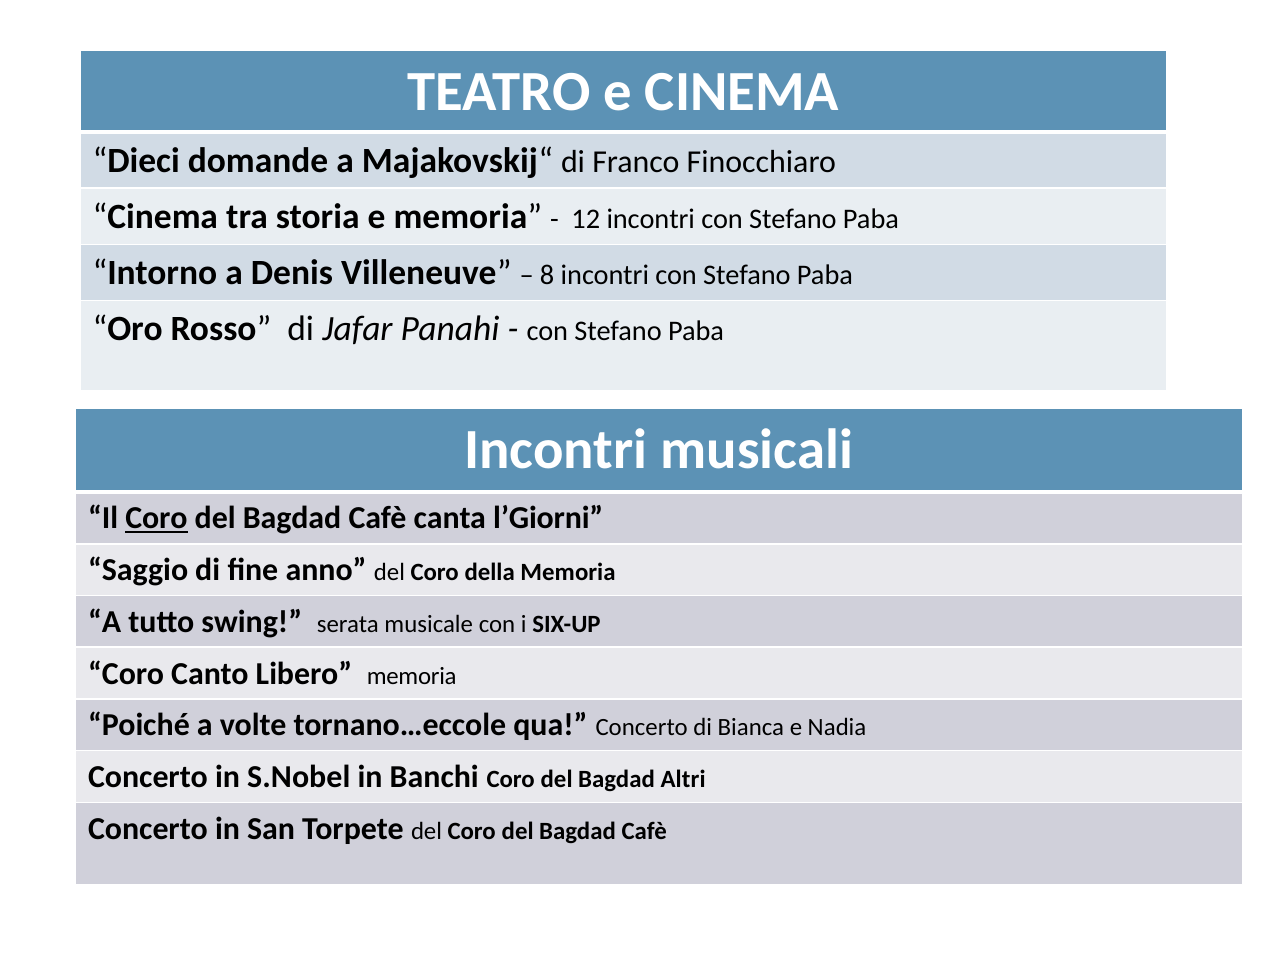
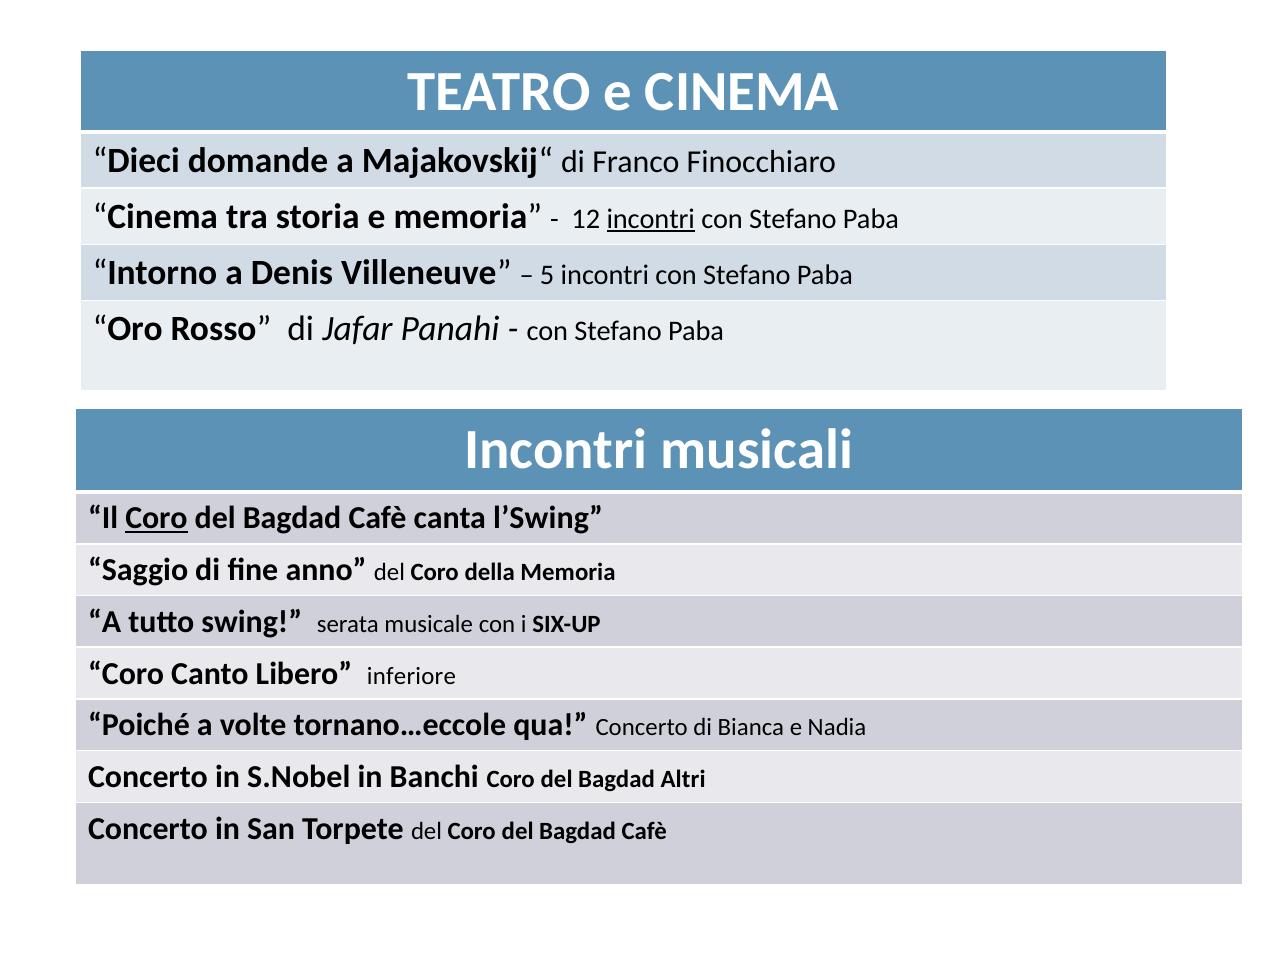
incontri at (651, 219) underline: none -> present
8: 8 -> 5
l’Giorni: l’Giorni -> l’Swing
Libero memoria: memoria -> inferiore
